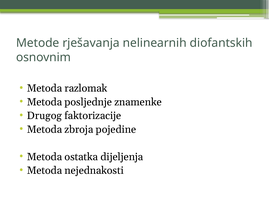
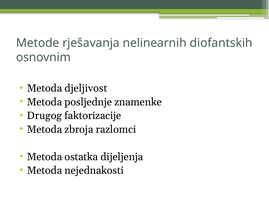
razlomak: razlomak -> djeljivost
pojedine: pojedine -> razlomci
